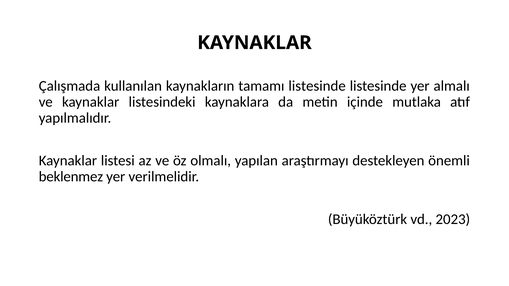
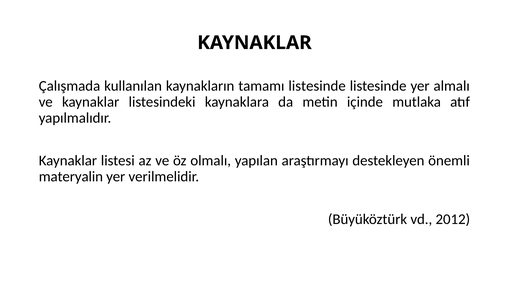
beklenmez: beklenmez -> materyalin
2023: 2023 -> 2012
